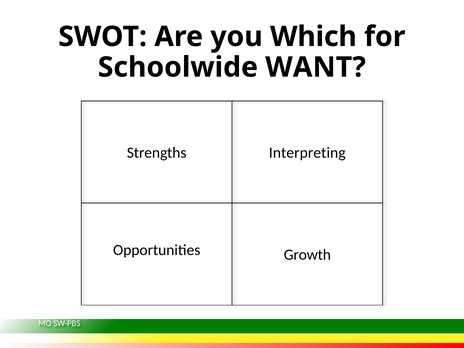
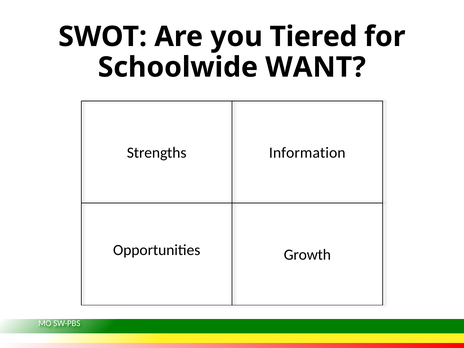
Which: Which -> Tiered
Interpreting: Interpreting -> Information
